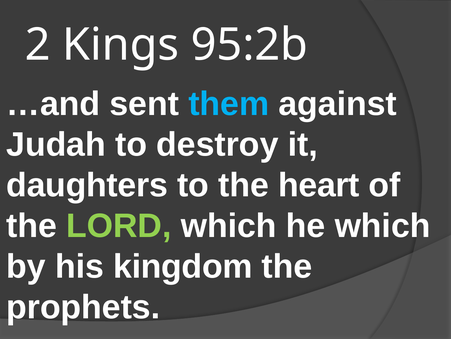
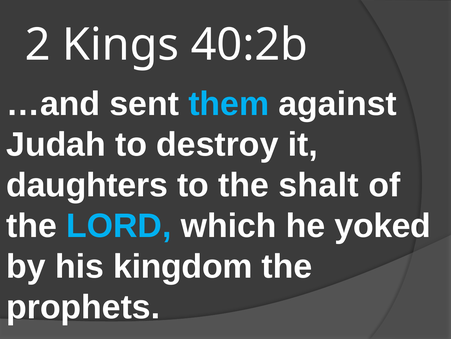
95:2b: 95:2b -> 40:2b
heart: heart -> shalt
LORD colour: light green -> light blue
he which: which -> yoked
